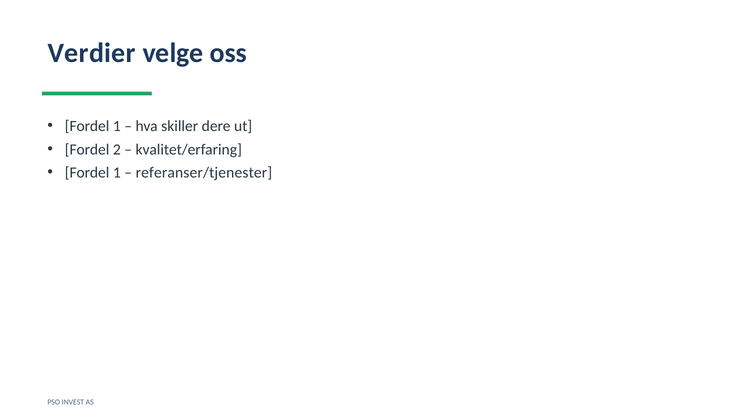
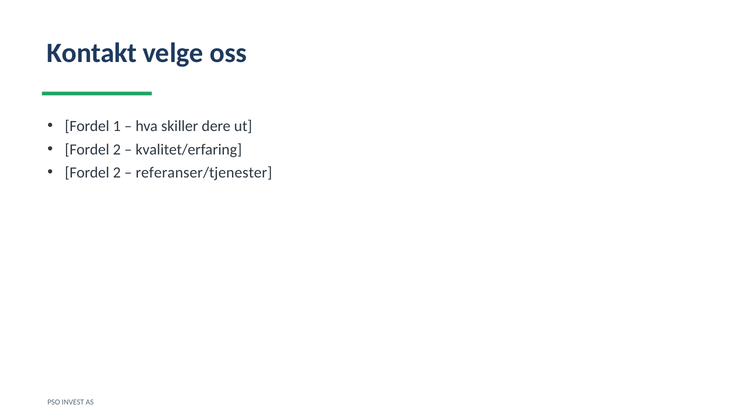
Verdier: Verdier -> Kontakt
1 at (117, 173): 1 -> 2
